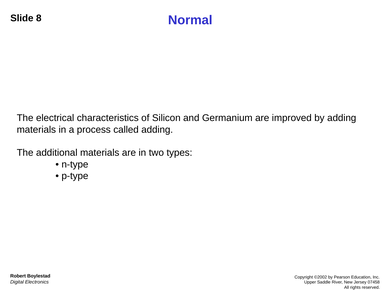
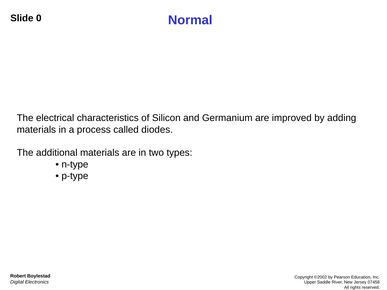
8: 8 -> 0
called adding: adding -> diodes
